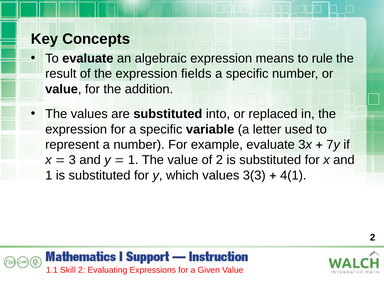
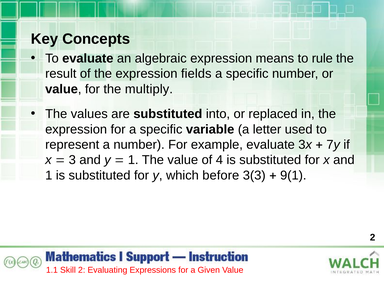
addition: addition -> multiply
of 2: 2 -> 4
which values: values -> before
4(1: 4(1 -> 9(1
